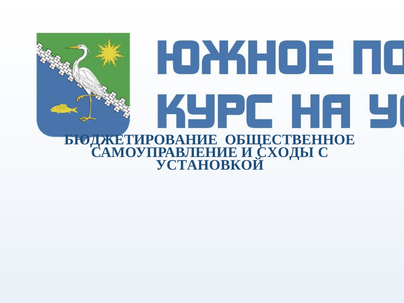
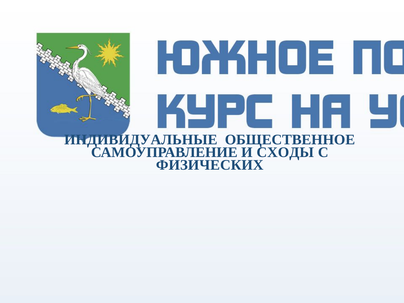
БЮДЖЕТИРОВАНИЕ: БЮДЖЕТИРОВАНИЕ -> ИНДИВИДУАЛЬНЫЕ
УСТАНОВКОЙ: УСТАНОВКОЙ -> ФИЗИЧЕСКИХ
